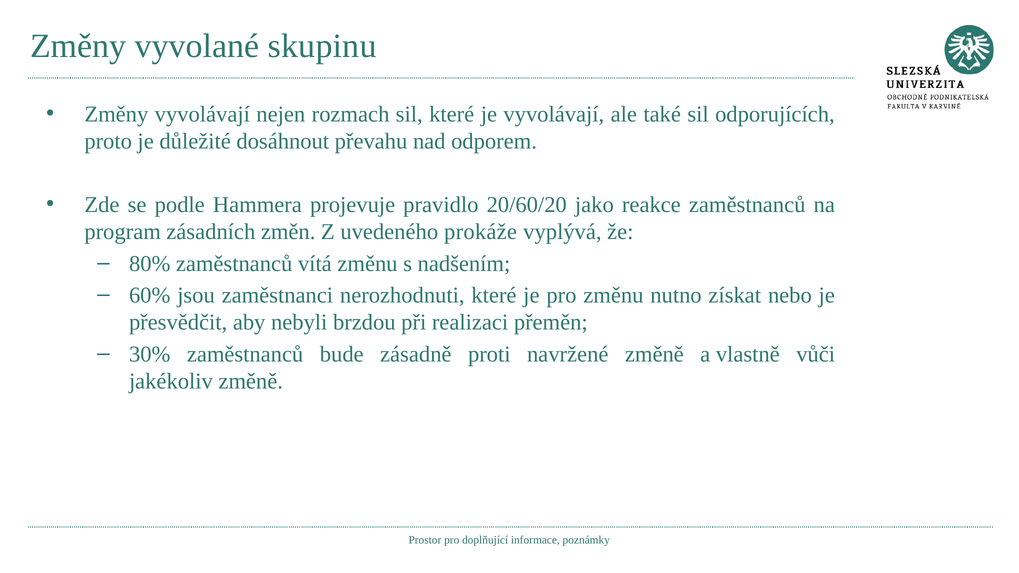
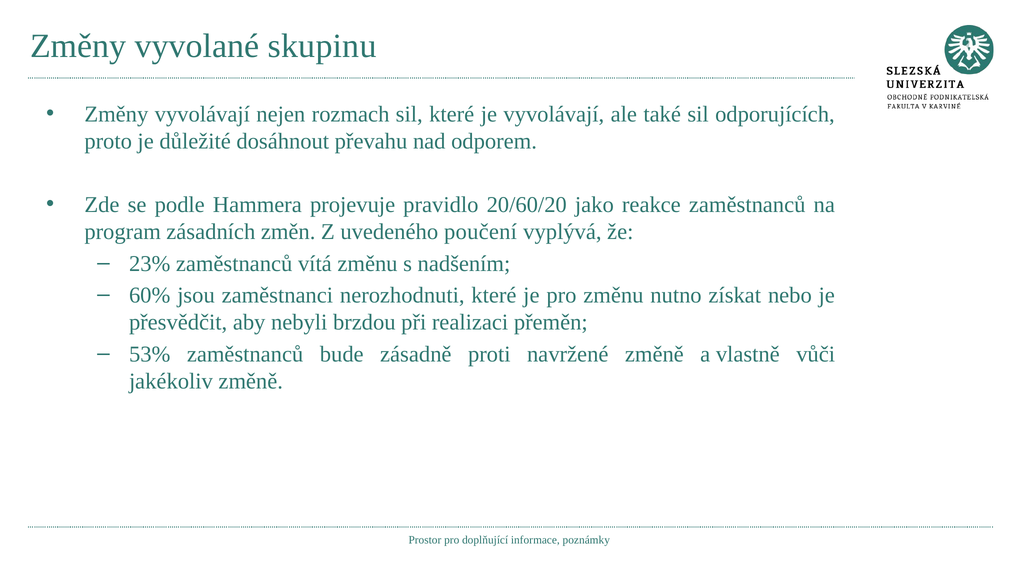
prokáže: prokáže -> poučení
80%: 80% -> 23%
30%: 30% -> 53%
